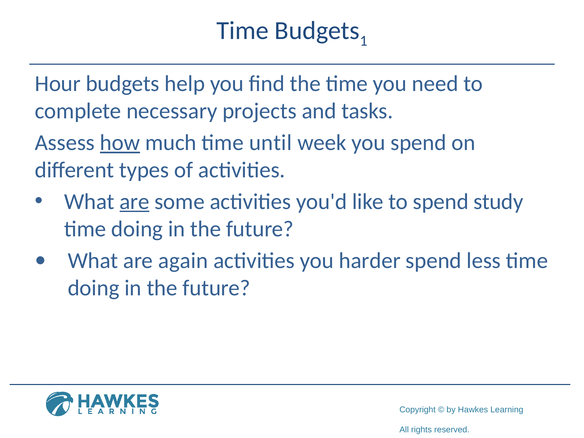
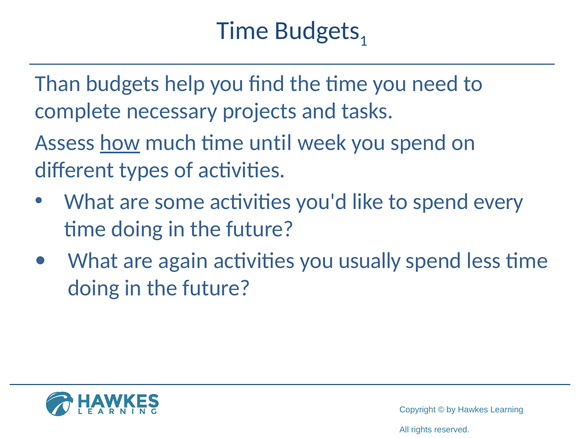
Hour: Hour -> Than
are at (134, 202) underline: present -> none
study: study -> every
harder: harder -> usually
